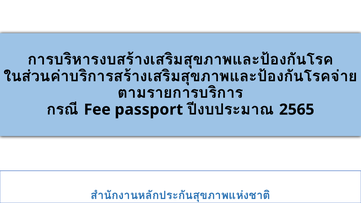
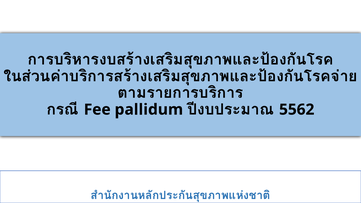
passport: passport -> pallidum
2565: 2565 -> 5562
